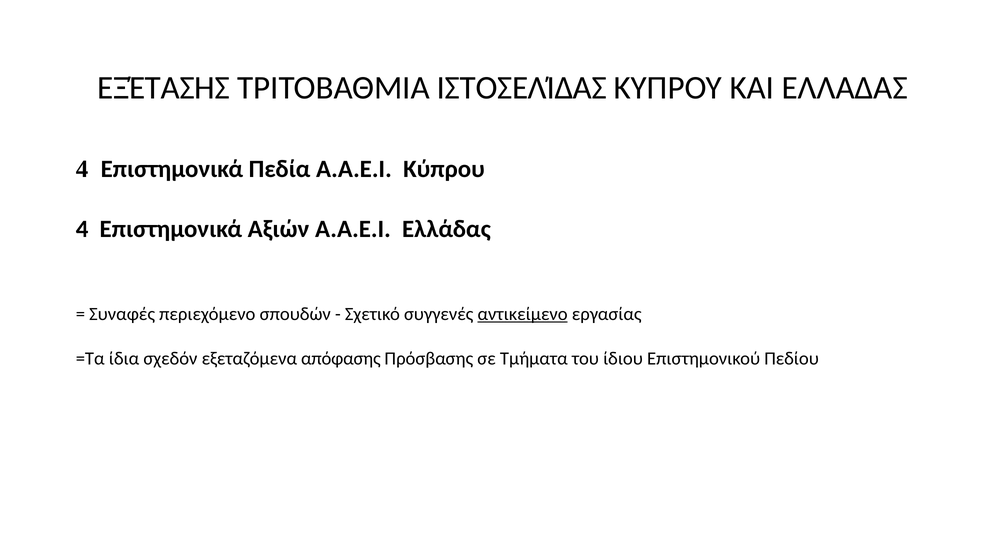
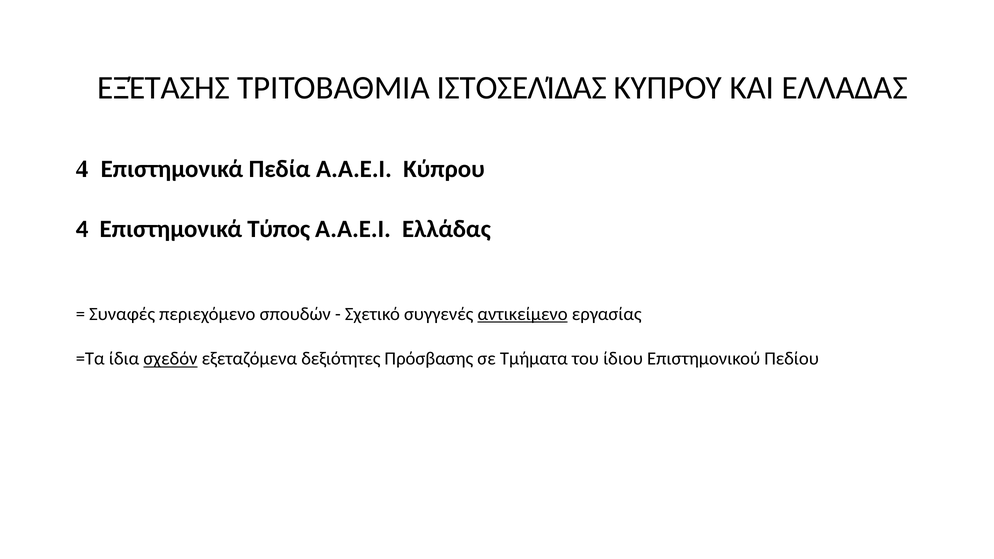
Αξιών: Αξιών -> Τύπος
σχεδόν underline: none -> present
απόφασης: απόφασης -> δεξιότητες
